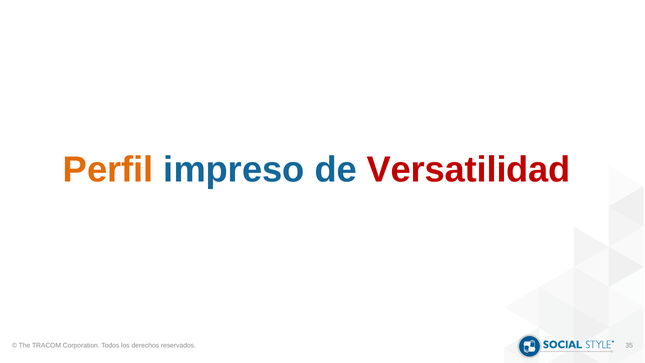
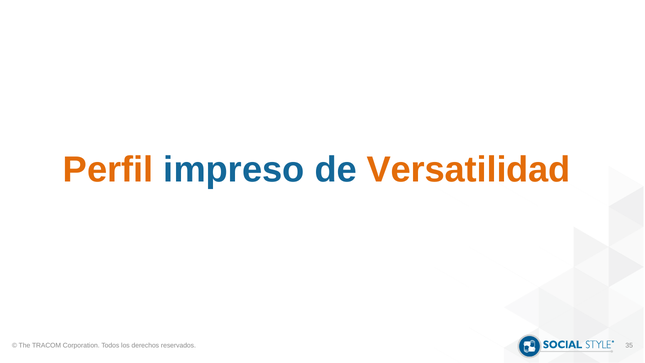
Versatilidad colour: red -> orange
